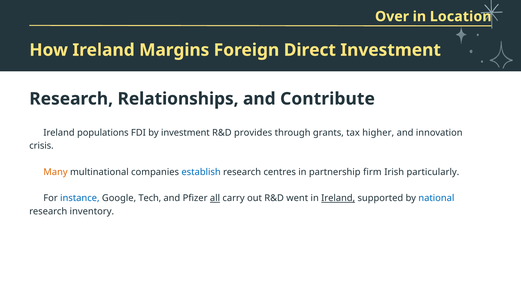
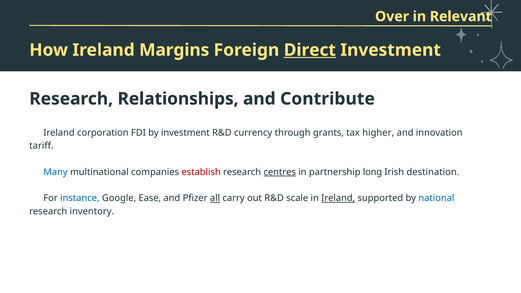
Location: Location -> Relevant
Direct underline: none -> present
populations: populations -> corporation
provides: provides -> currency
crisis: crisis -> tariff
Many colour: orange -> blue
establish colour: blue -> red
centres underline: none -> present
firm: firm -> long
particularly: particularly -> destination
Tech: Tech -> Ease
went: went -> scale
